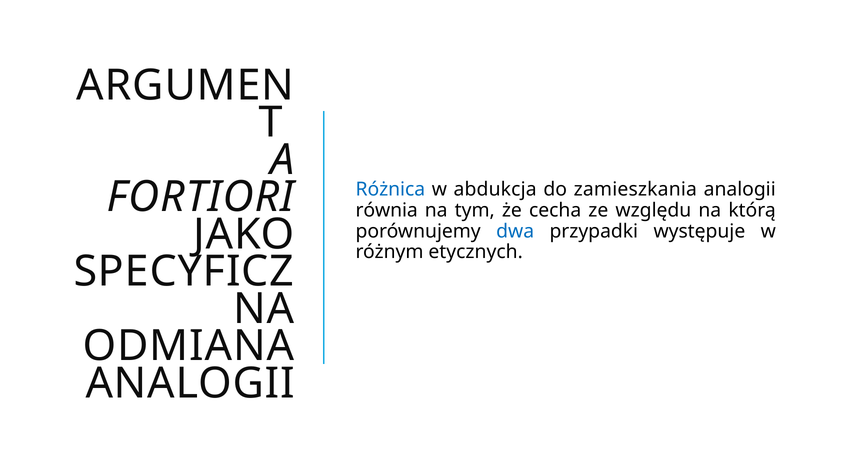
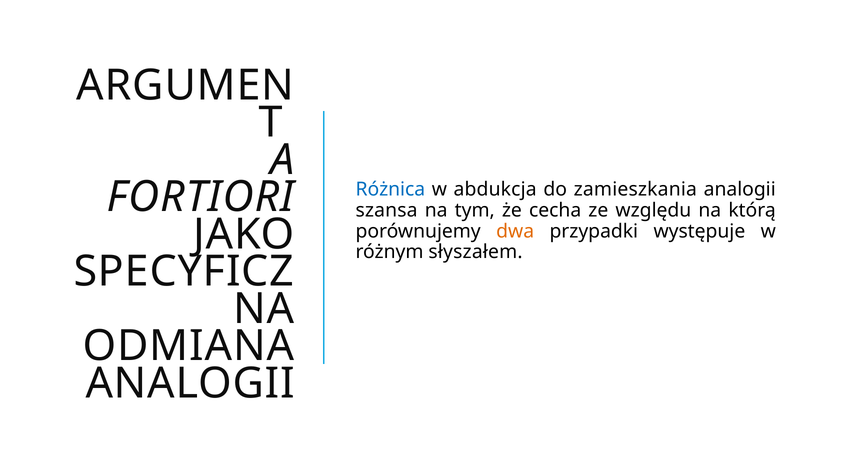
równia: równia -> szansa
dwa colour: blue -> orange
etycznych: etycznych -> słyszałem
